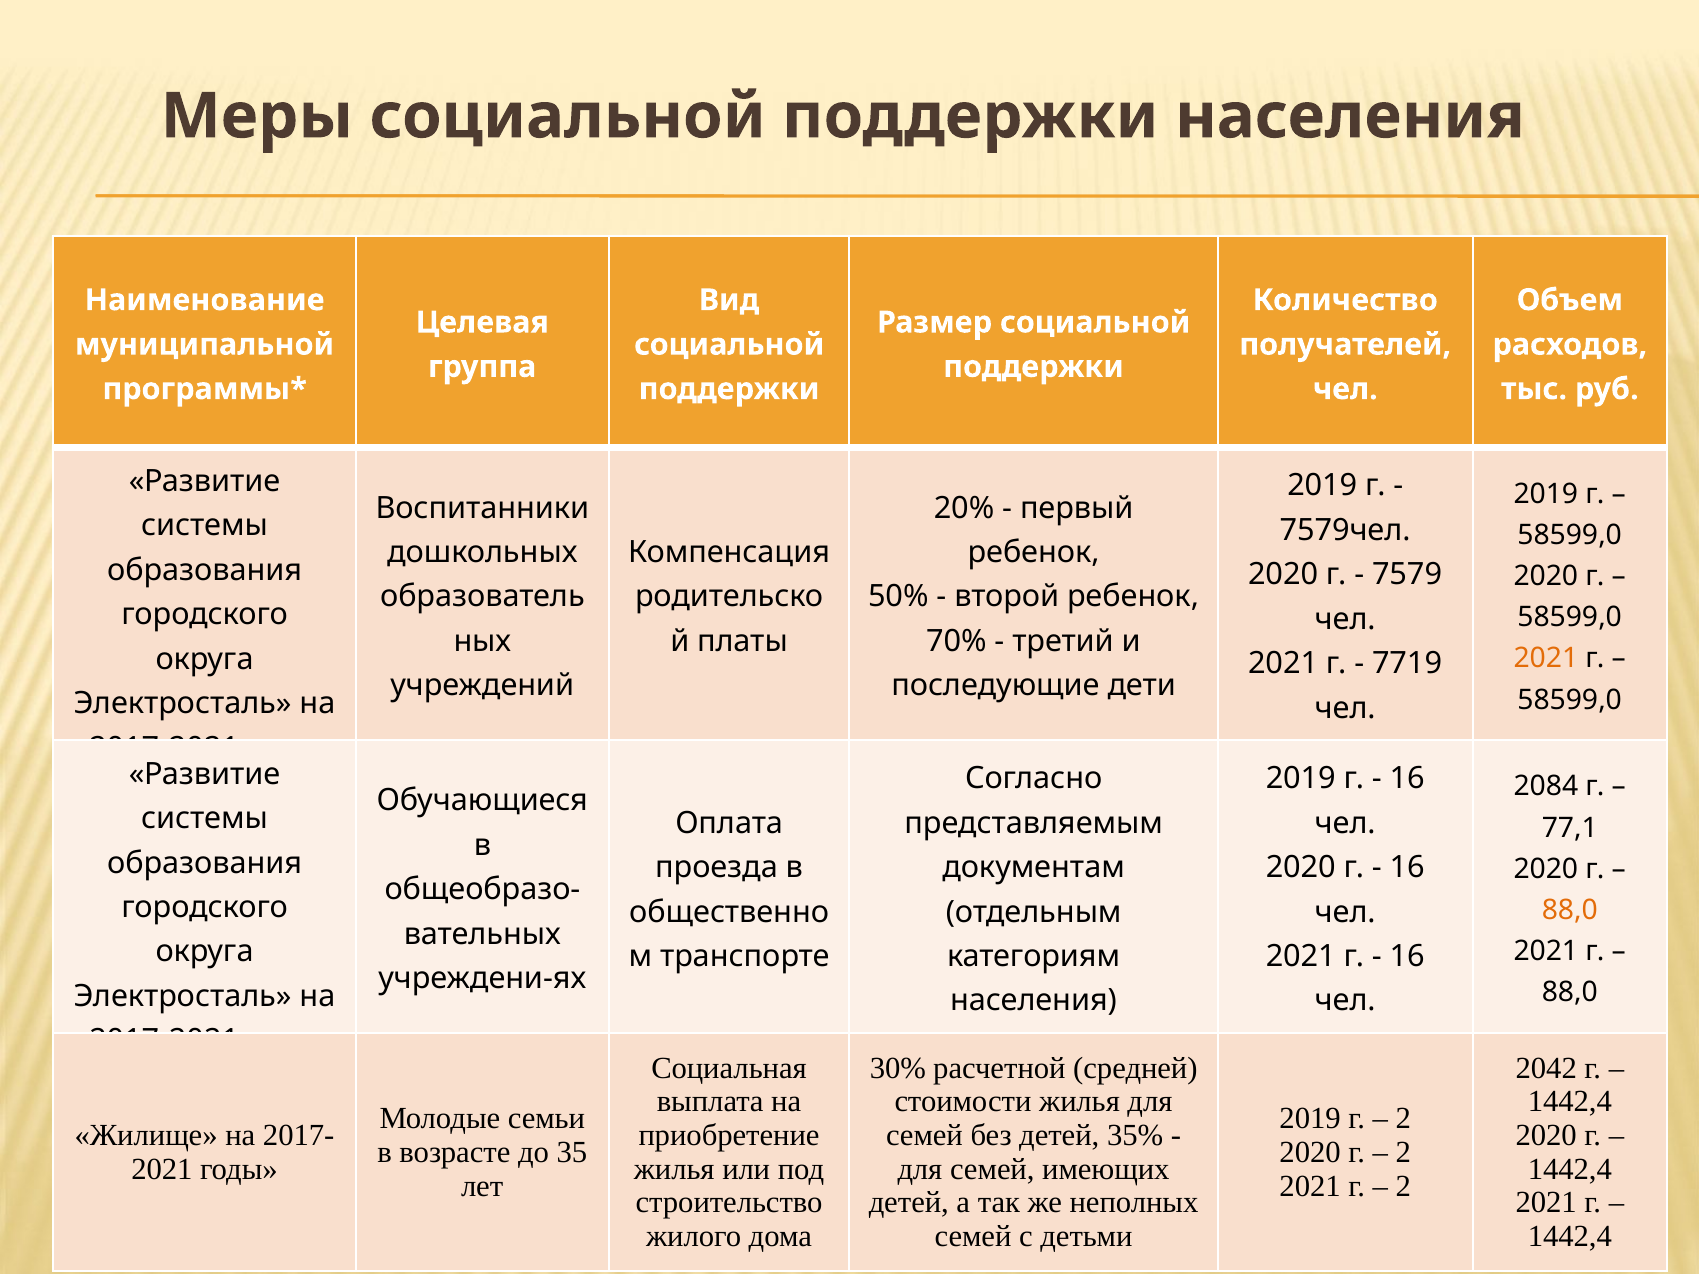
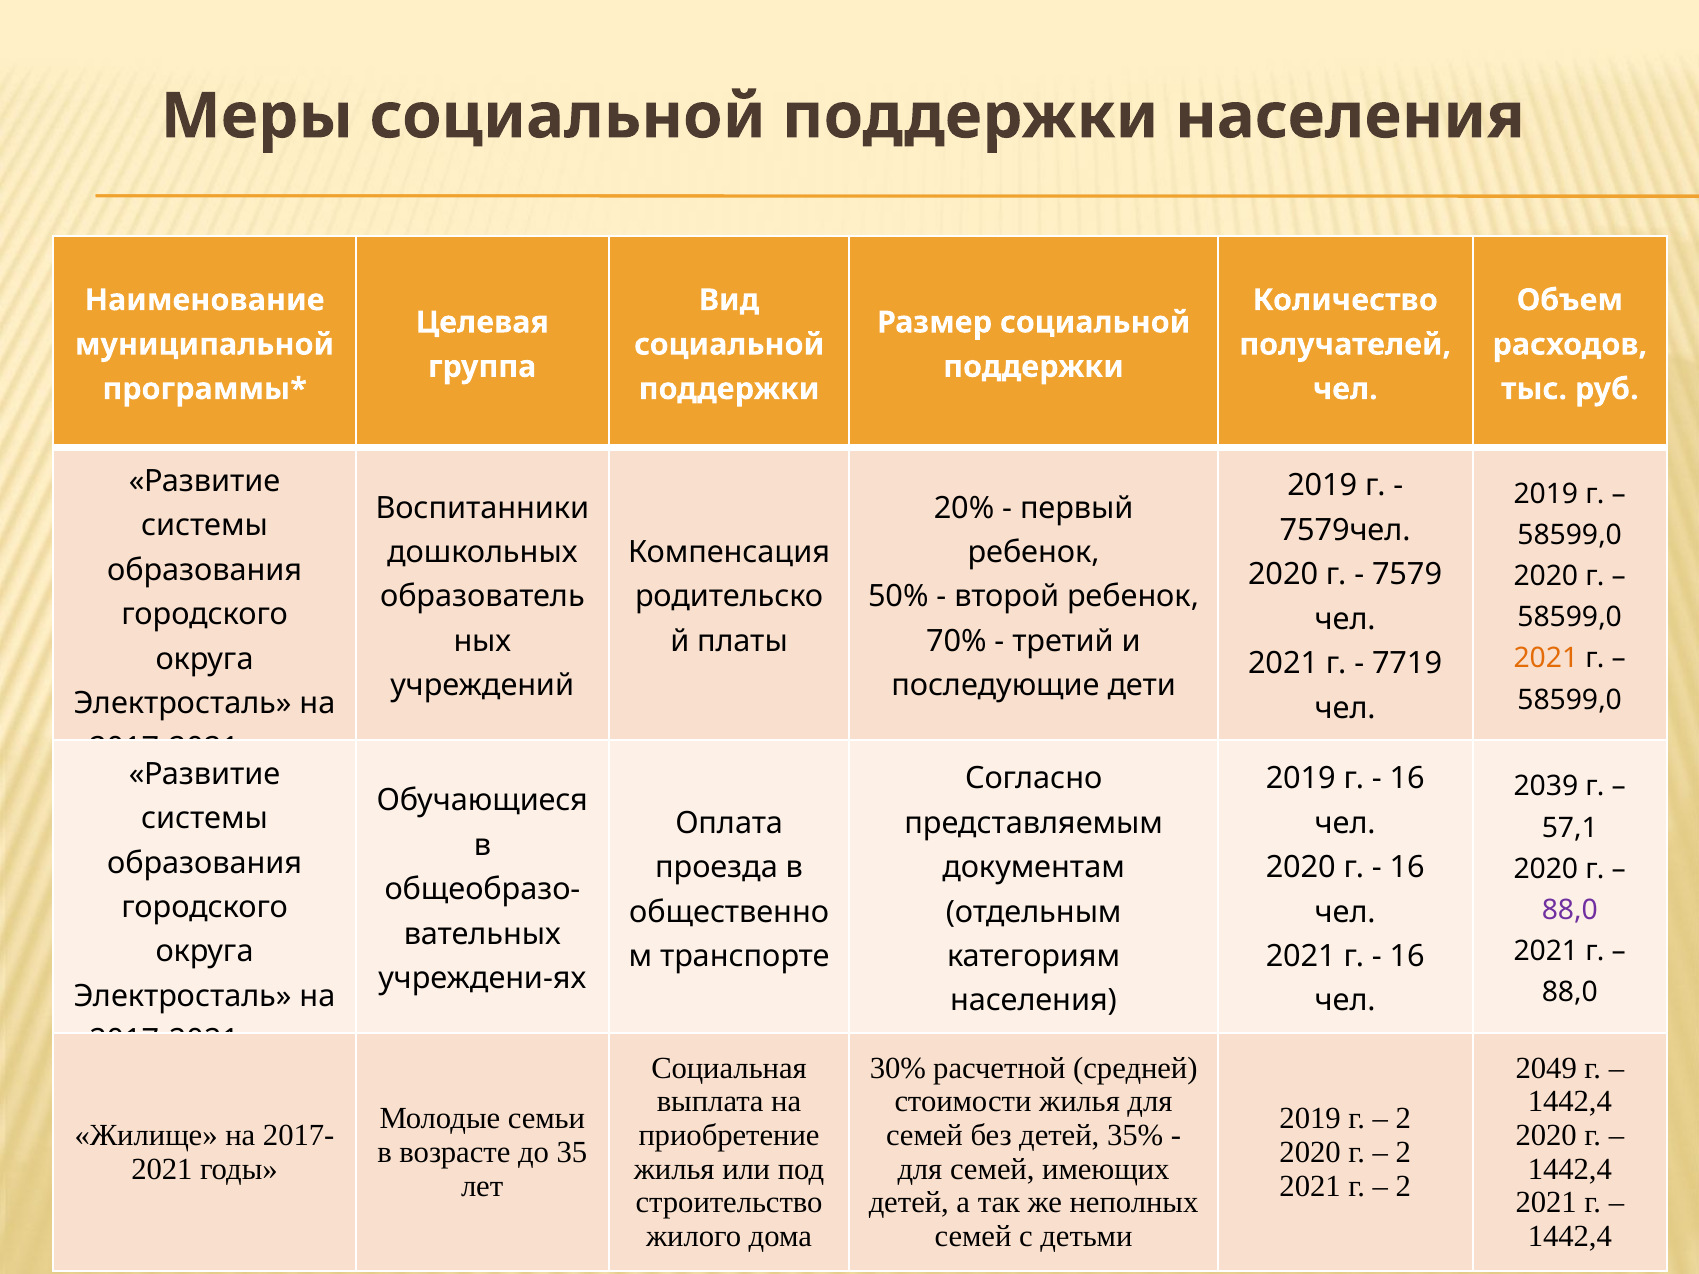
2084: 2084 -> 2039
77,1: 77,1 -> 57,1
88,0 at (1570, 910) colour: orange -> purple
2042: 2042 -> 2049
